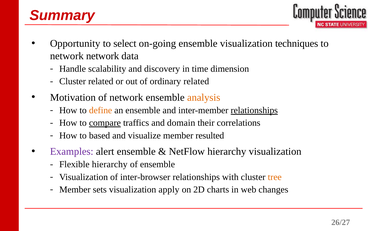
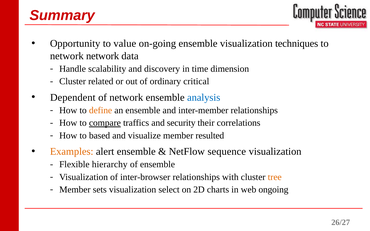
select: select -> value
ordinary related: related -> critical
Motivation: Motivation -> Dependent
analysis colour: orange -> blue
relationships at (254, 110) underline: present -> none
domain: domain -> security
Examples colour: purple -> orange
NetFlow hierarchy: hierarchy -> sequence
apply: apply -> select
changes: changes -> ongoing
